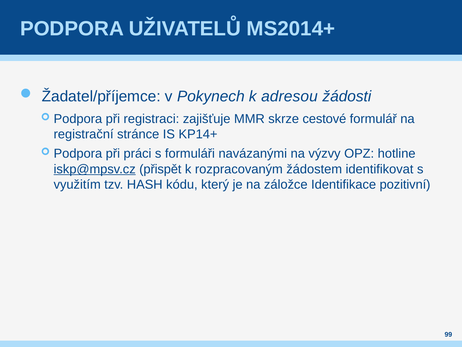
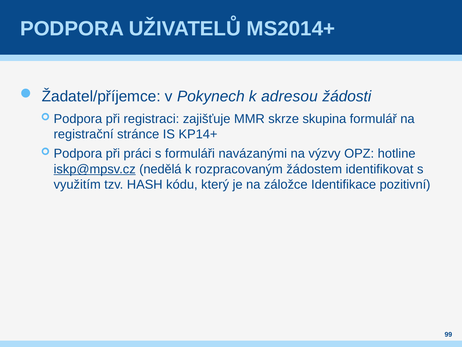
cestové: cestové -> skupina
přispět: přispět -> nedělá
